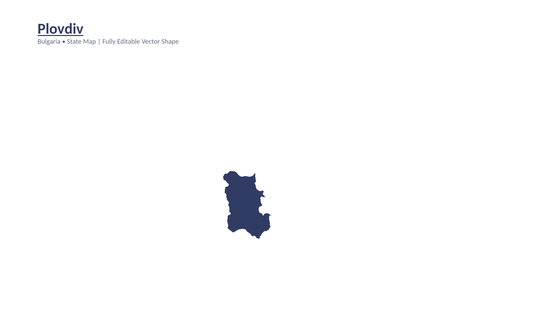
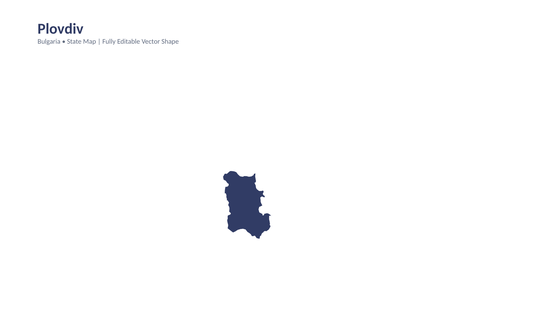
Plovdiv underline: present -> none
